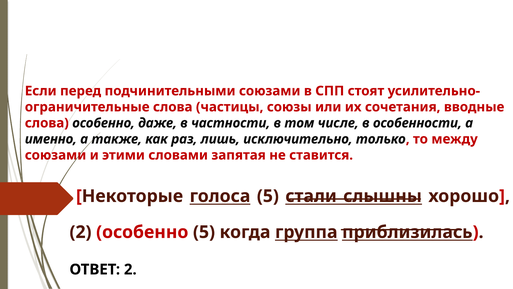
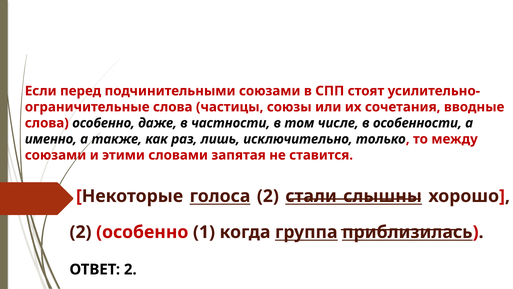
голоса 5: 5 -> 2
особенно 5: 5 -> 1
